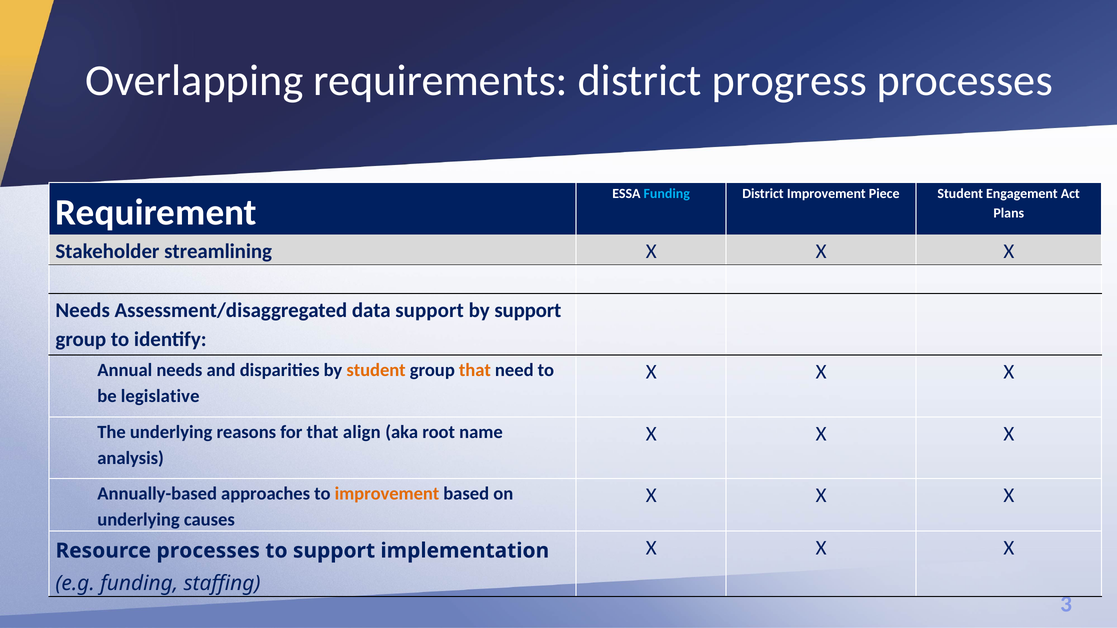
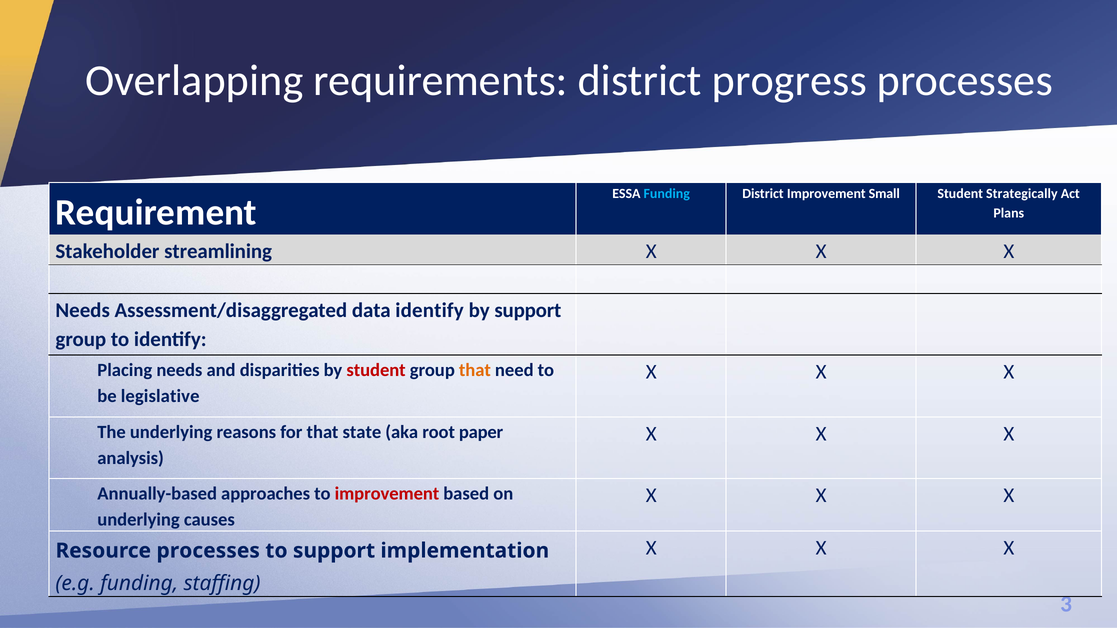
Piece: Piece -> Small
Engagement: Engagement -> Strategically
data support: support -> identify
Annual: Annual -> Placing
student at (376, 370) colour: orange -> red
align: align -> state
name: name -> paper
improvement at (387, 494) colour: orange -> red
